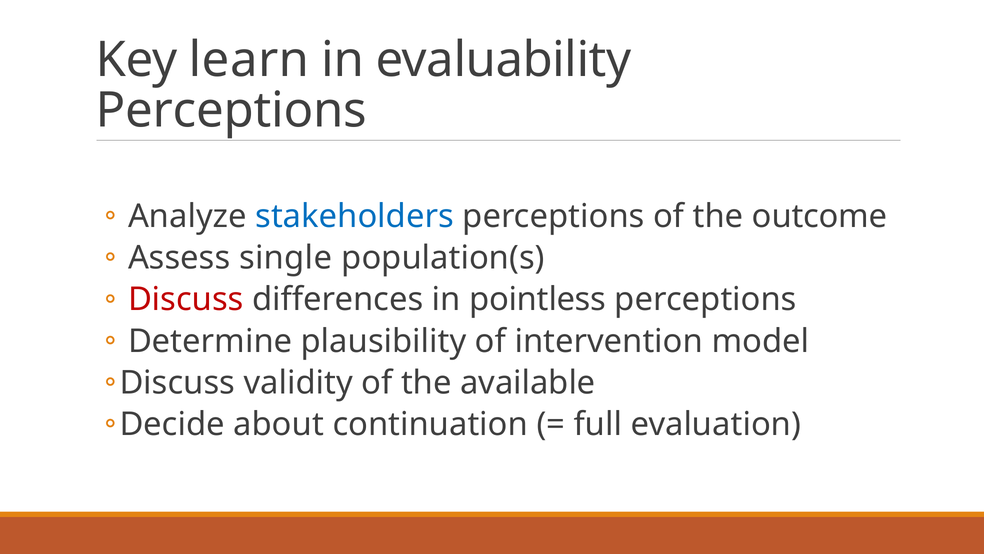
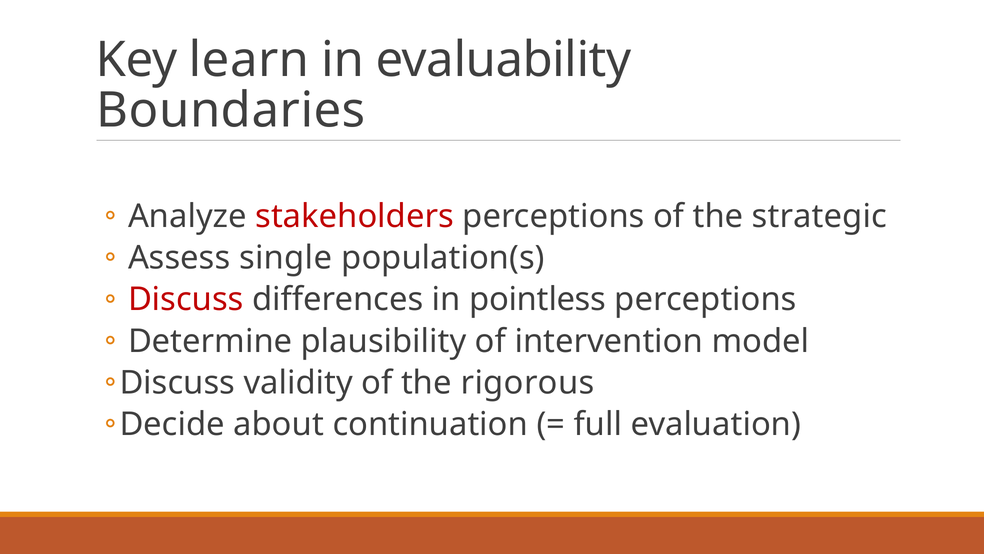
Perceptions at (231, 110): Perceptions -> Boundaries
stakeholders colour: blue -> red
outcome: outcome -> strategic
available: available -> rigorous
